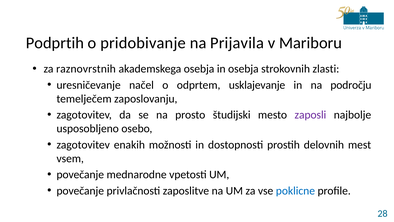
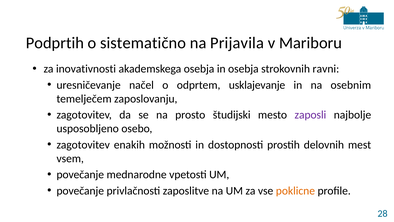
pridobivanje: pridobivanje -> sistematično
raznovrstnih: raznovrstnih -> inovativnosti
zlasti: zlasti -> ravni
področju: področju -> osebnim
poklicne colour: blue -> orange
